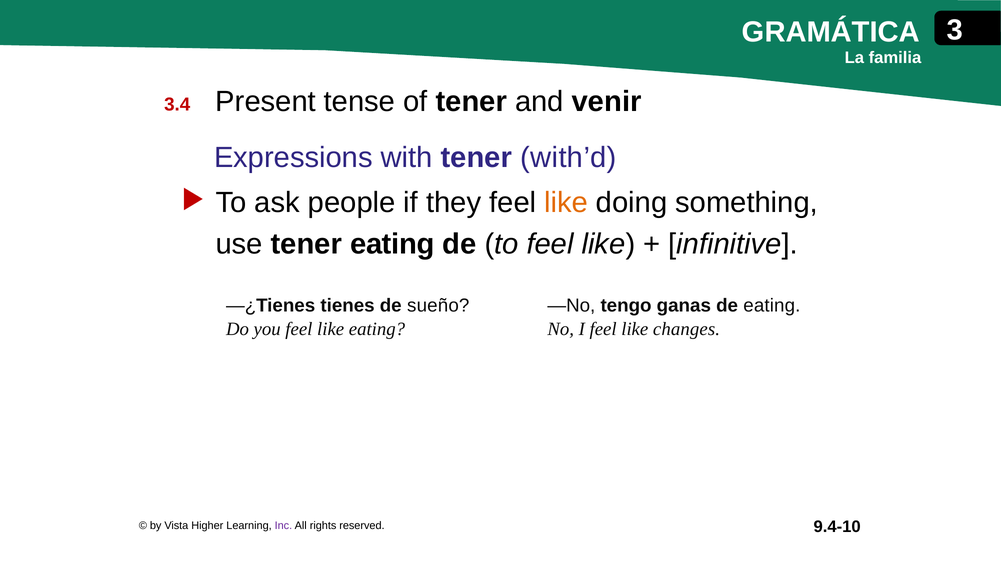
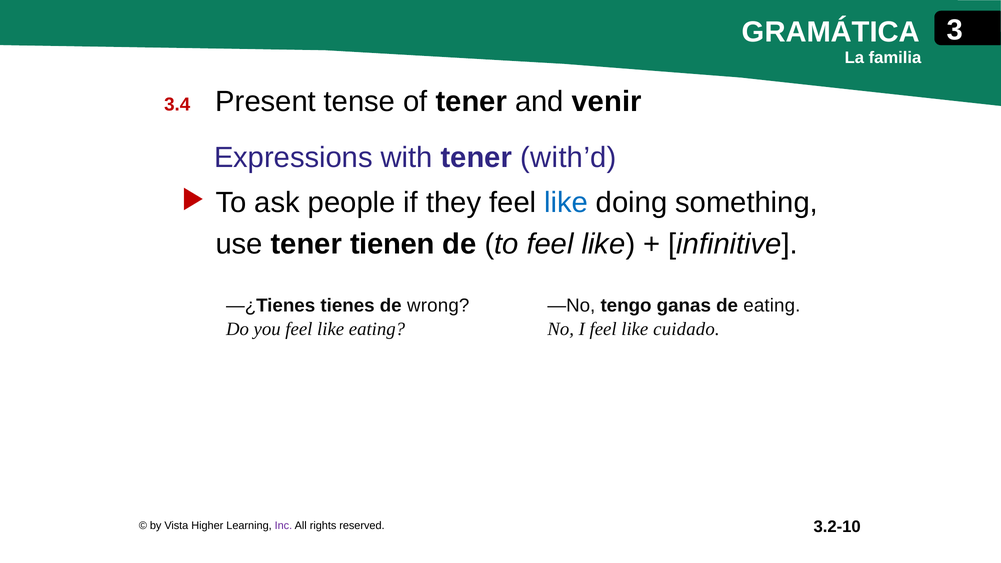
like at (566, 203) colour: orange -> blue
tener eating: eating -> tienen
sueño: sueño -> wrong
changes: changes -> cuidado
9.4-10: 9.4-10 -> 3.2-10
